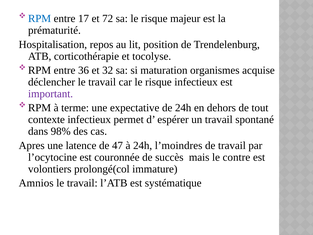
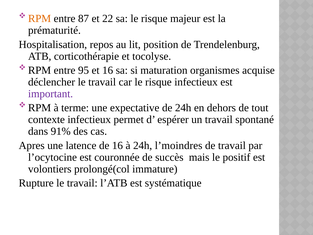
RPM at (40, 19) colour: blue -> orange
17: 17 -> 87
72: 72 -> 22
36: 36 -> 95
et 32: 32 -> 16
98%: 98% -> 91%
de 47: 47 -> 16
contre: contre -> positif
Amnios: Amnios -> Rupture
